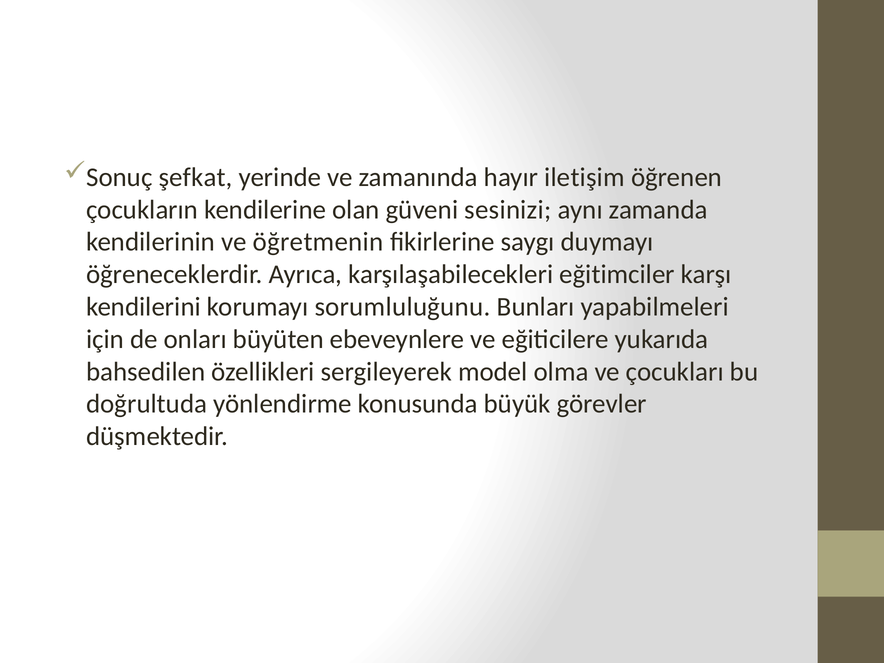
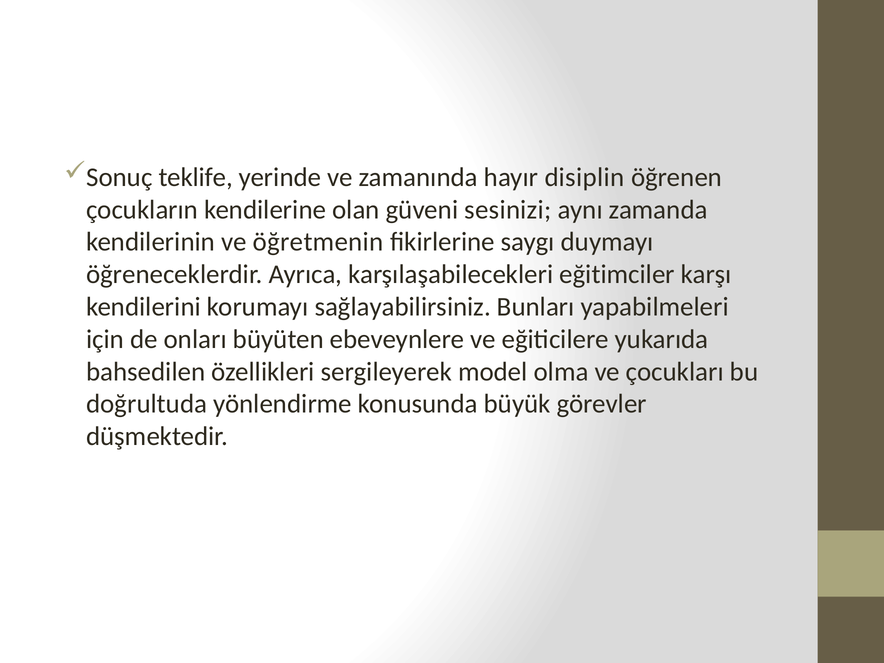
şefkat: şefkat -> teklife
iletişim: iletişim -> disiplin
sorumluluğunu: sorumluluğunu -> sağlayabilirsiniz
